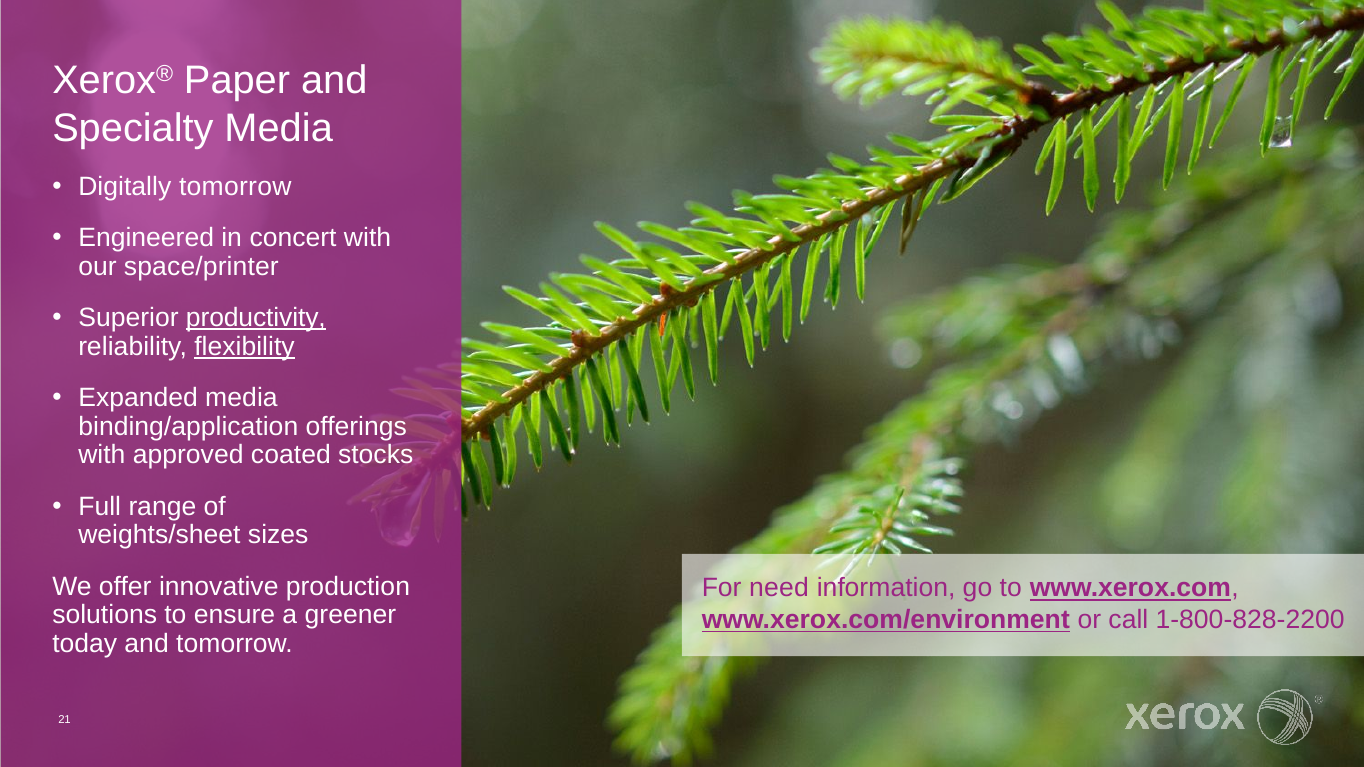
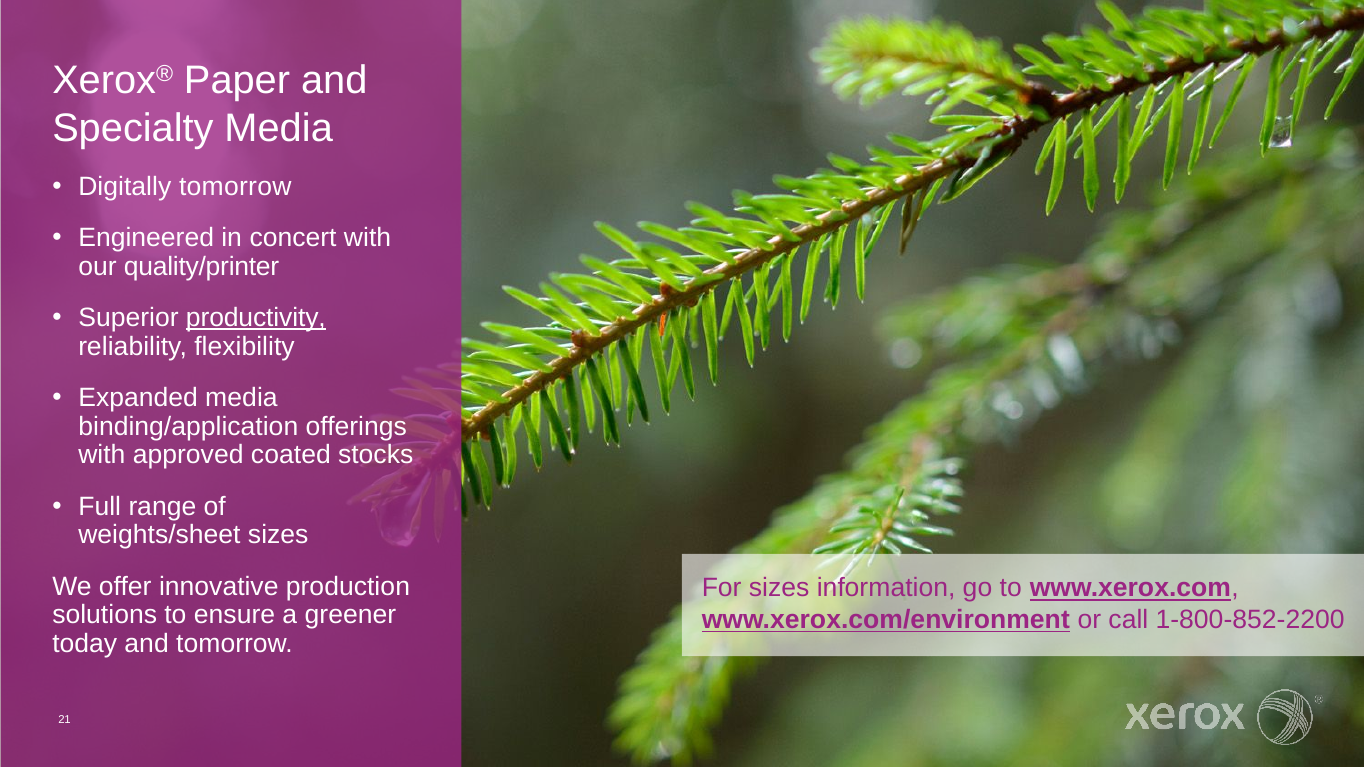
space/printer: space/printer -> quality/printer
flexibility underline: present -> none
For need: need -> sizes
1-800-828-2200: 1-800-828-2200 -> 1-800-852-2200
